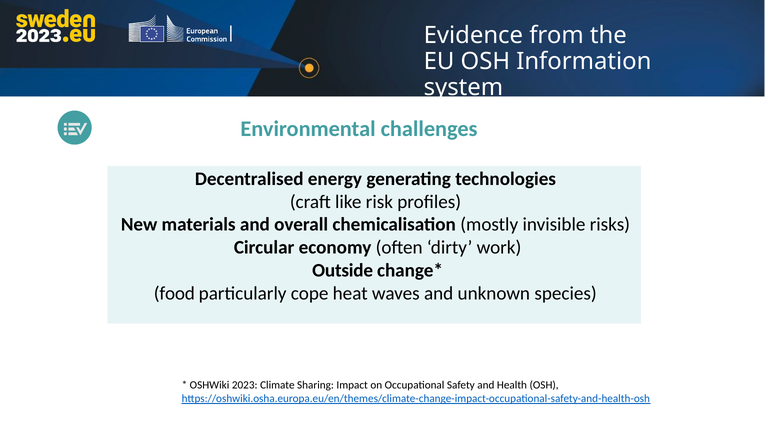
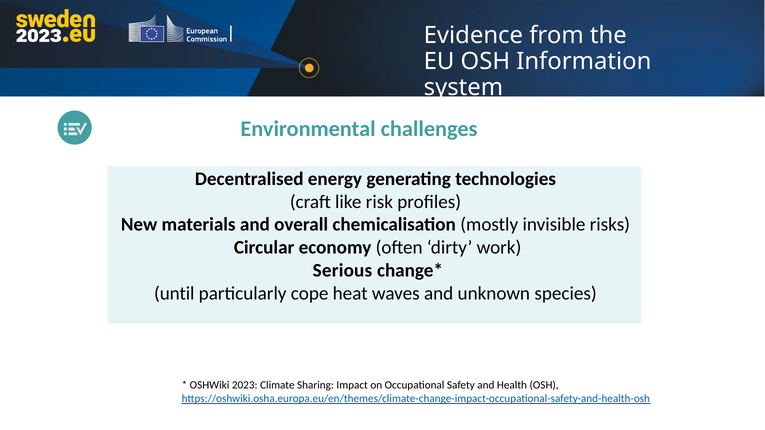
Outside: Outside -> Serious
food: food -> until
